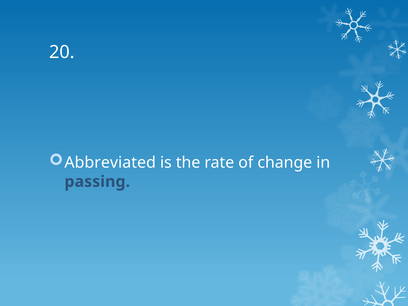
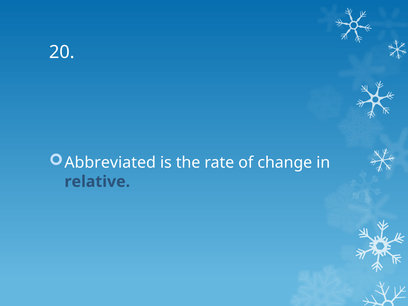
passing: passing -> relative
